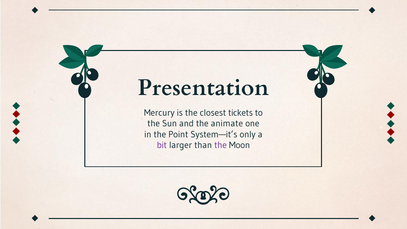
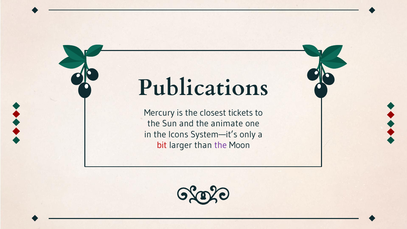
Presentation: Presentation -> Publications
Point: Point -> Icons
bit colour: purple -> red
